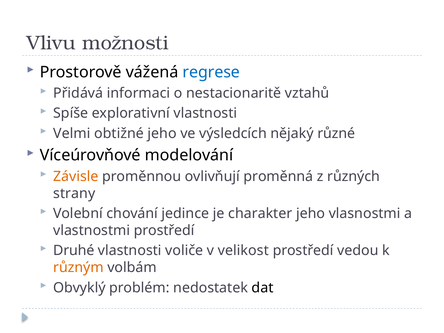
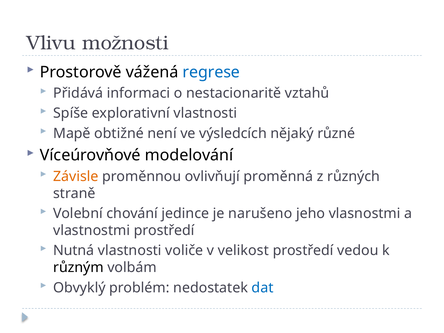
Velmi: Velmi -> Mapě
obtižné jeho: jeho -> není
strany: strany -> straně
charakter: charakter -> narušeno
Druhé: Druhé -> Nutná
různým colour: orange -> black
dat colour: black -> blue
